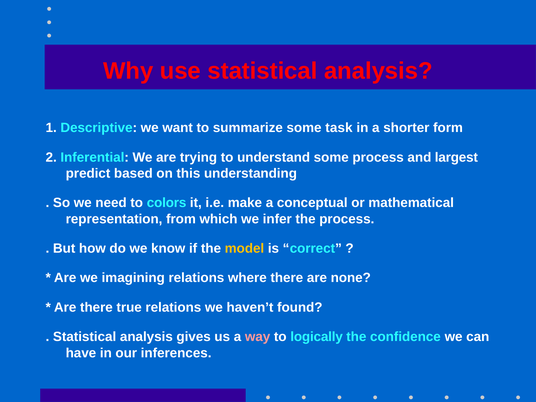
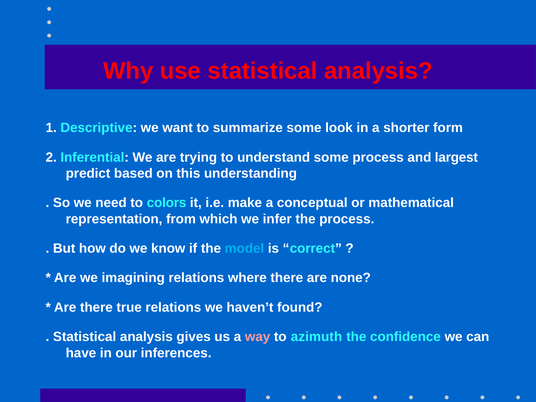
task: task -> look
model colour: yellow -> light blue
logically: logically -> azimuth
